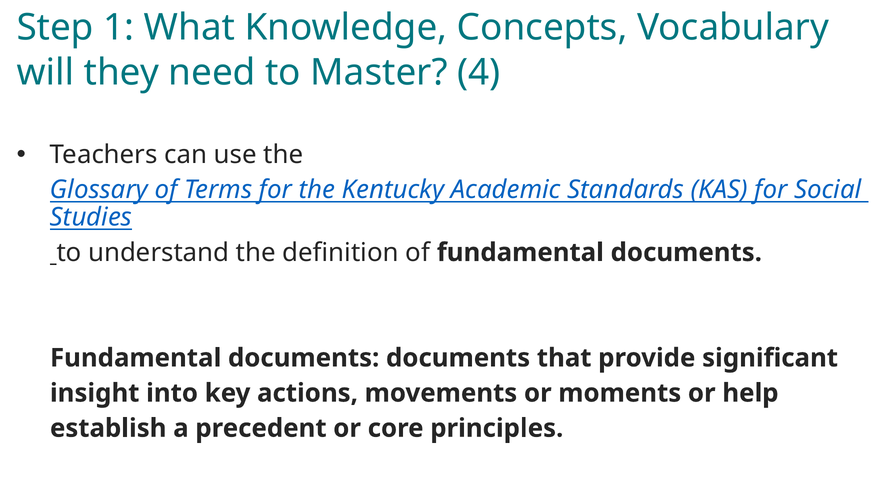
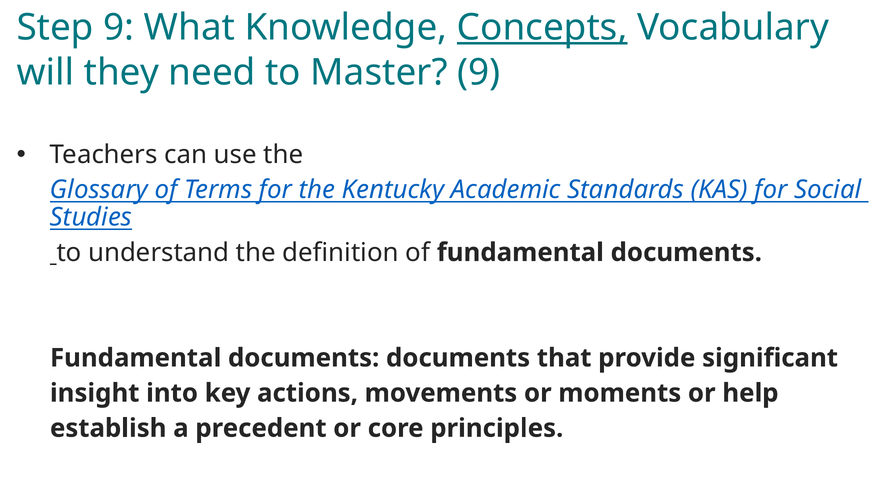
Step 1: 1 -> 9
Concepts underline: none -> present
Master 4: 4 -> 9
